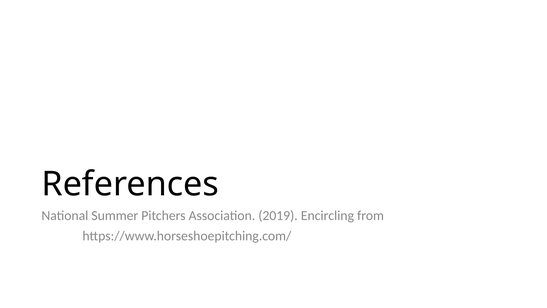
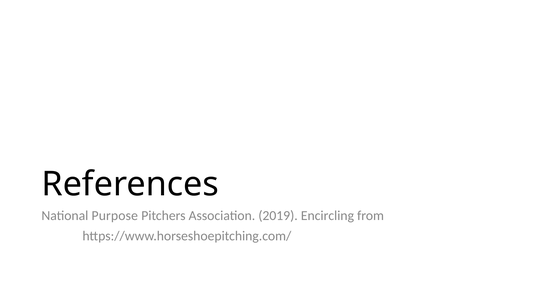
Summer: Summer -> Purpose
